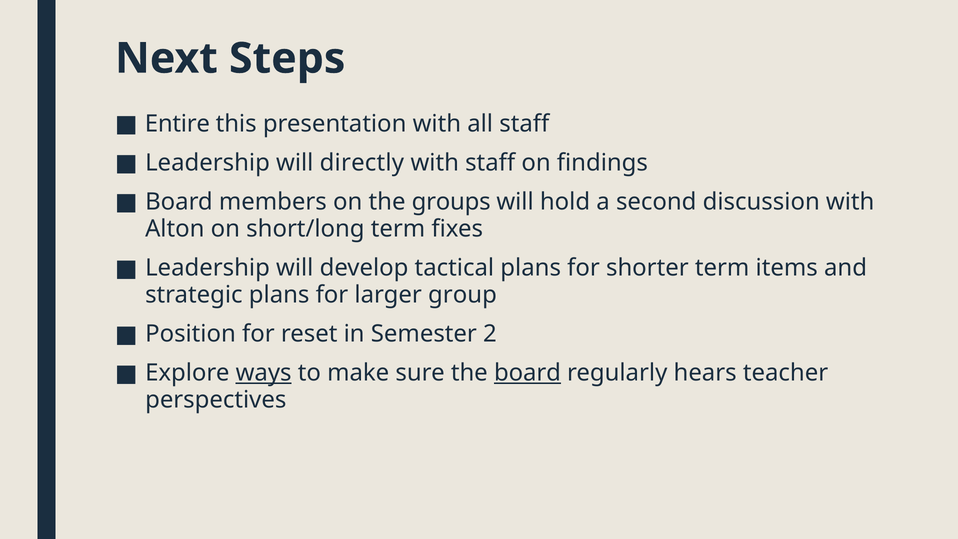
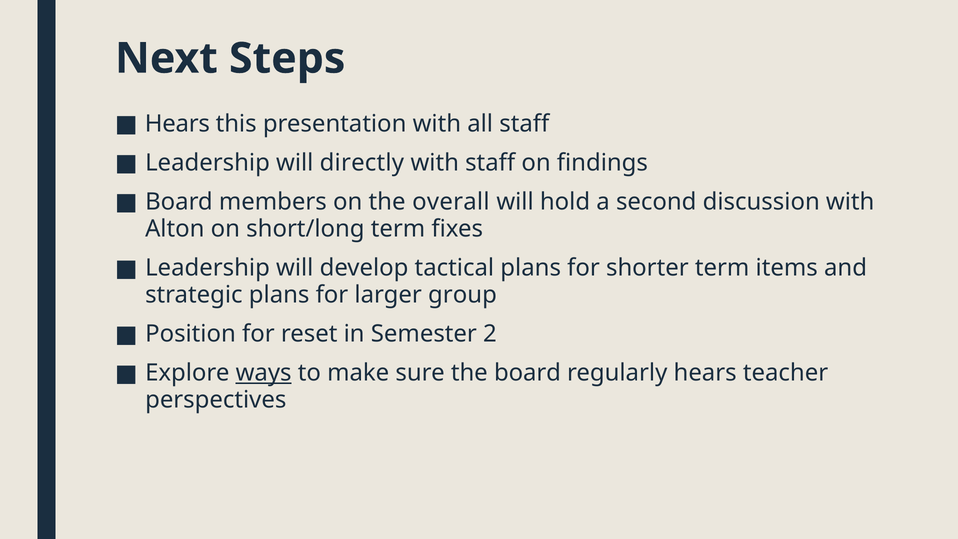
Entire at (177, 124): Entire -> Hears
groups: groups -> overall
board at (527, 373) underline: present -> none
